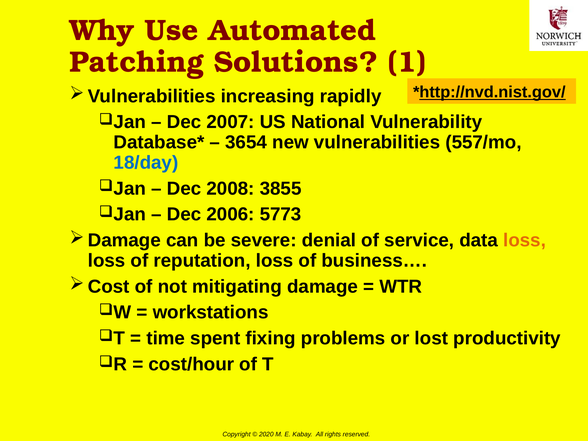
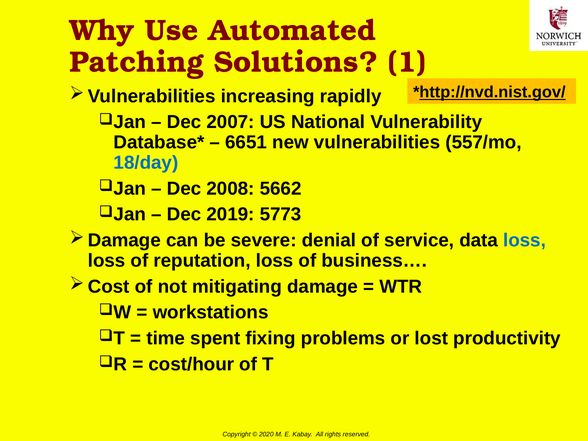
3654: 3654 -> 6651
3855: 3855 -> 5662
2006: 2006 -> 2019
loss at (525, 240) colour: orange -> blue
